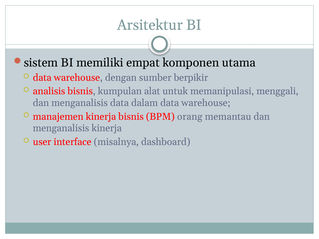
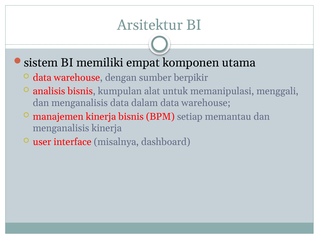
orang: orang -> setiap
